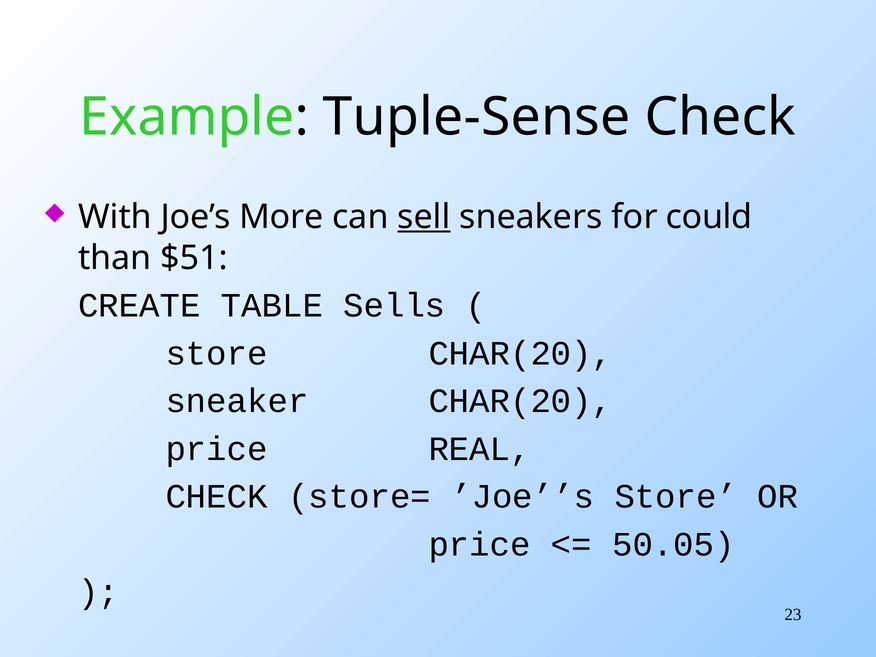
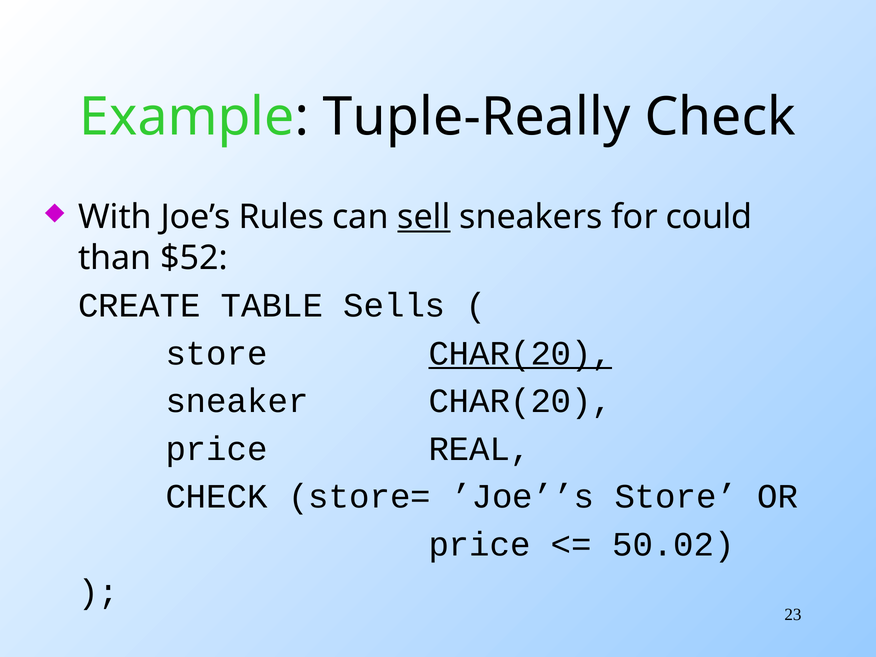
Tuple-Sense: Tuple-Sense -> Tuple-Really
More: More -> Rules
$51: $51 -> $52
CHAR(20 at (520, 353) underline: none -> present
50.05: 50.05 -> 50.02
